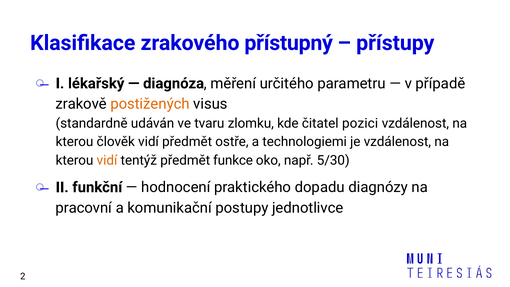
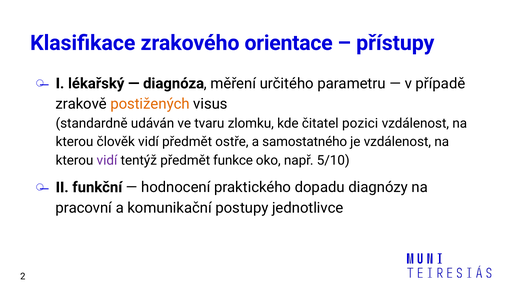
přístupný: přístupný -> orientace
technologiemi: technologiemi -> samostatného
vidí at (107, 160) colour: orange -> purple
5/30: 5/30 -> 5/10
